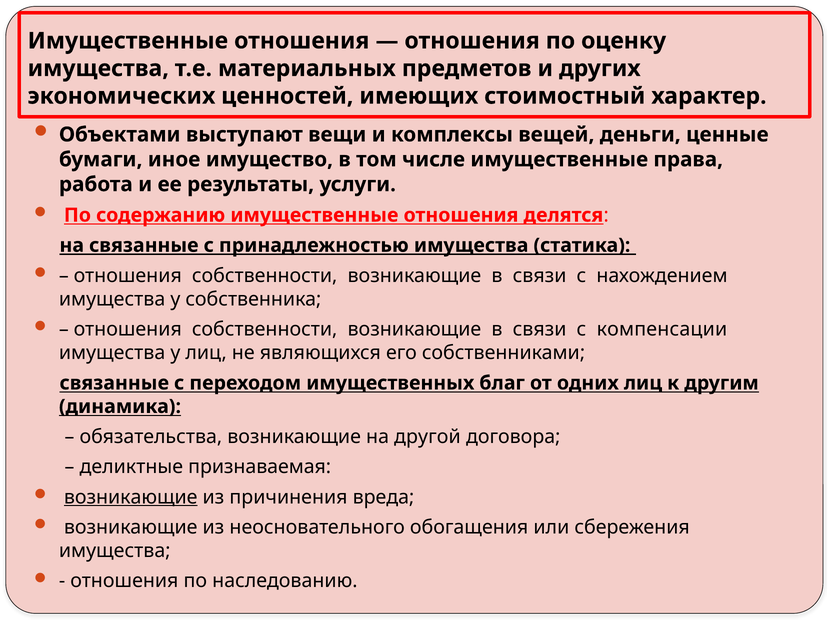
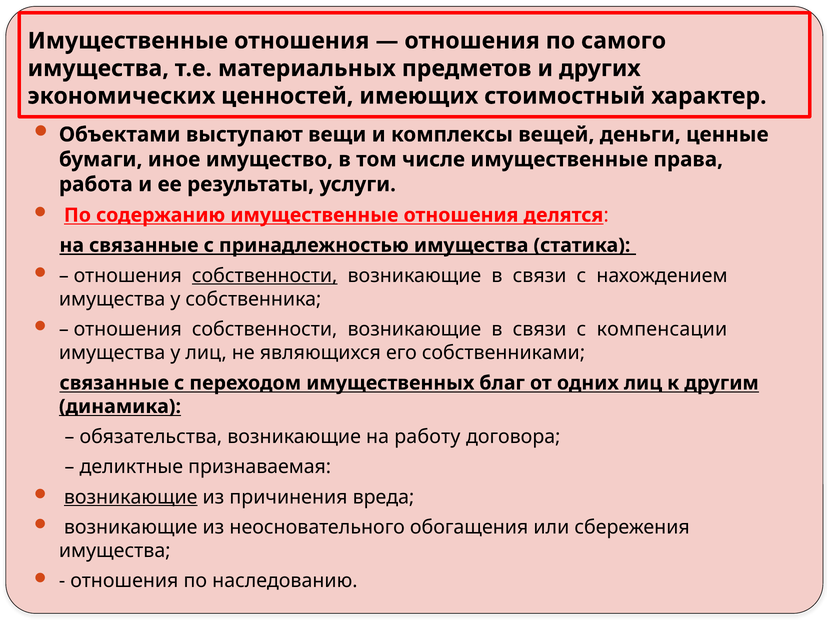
оценку: оценку -> самого
собственности at (265, 275) underline: none -> present
другой: другой -> работу
